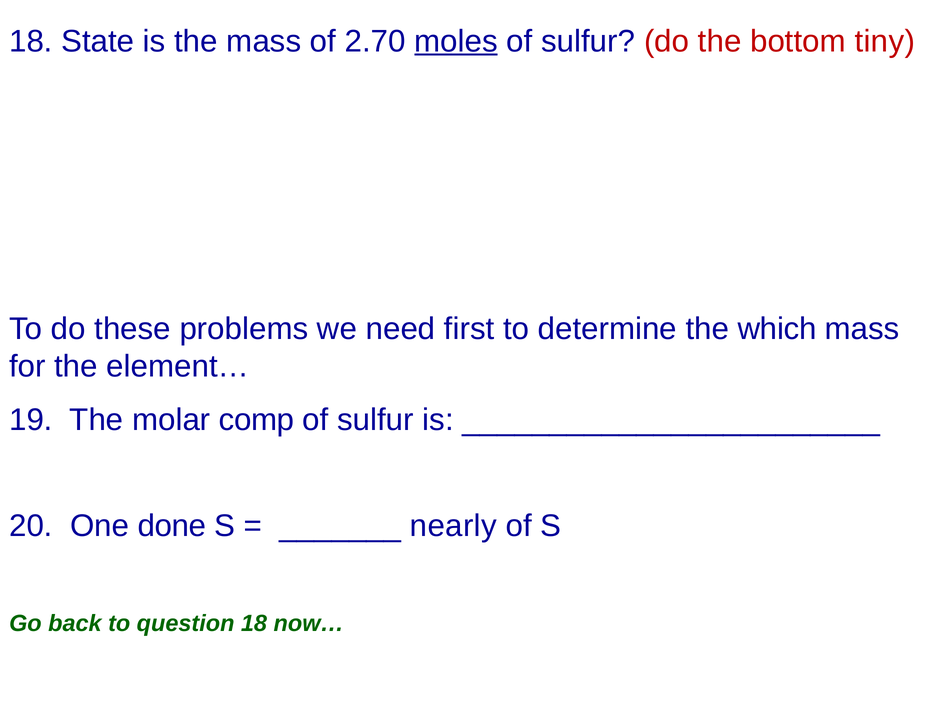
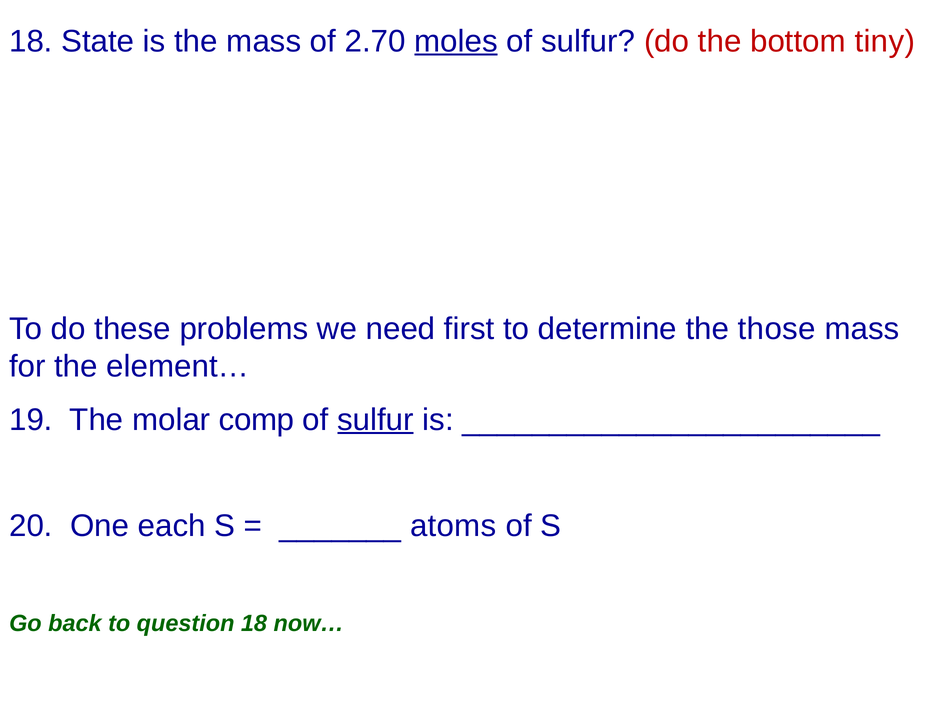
which: which -> those
sulfur at (375, 420) underline: none -> present
done: done -> each
nearly: nearly -> atoms
